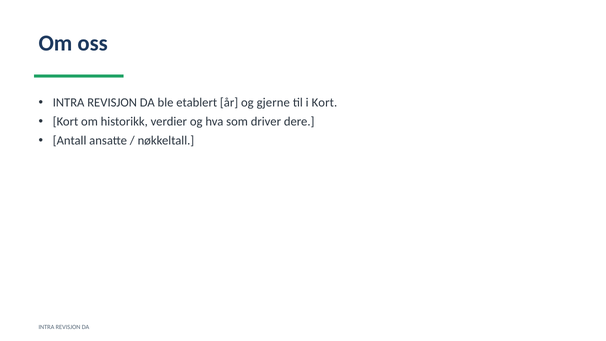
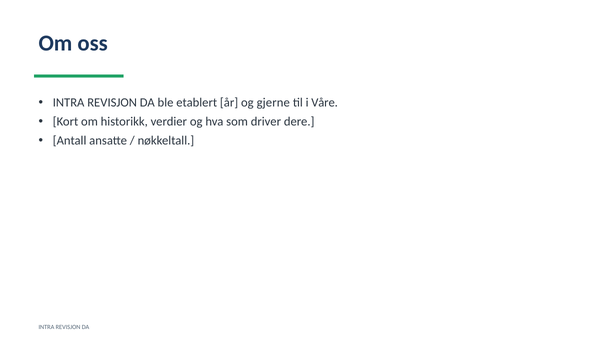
i Kort: Kort -> Våre
